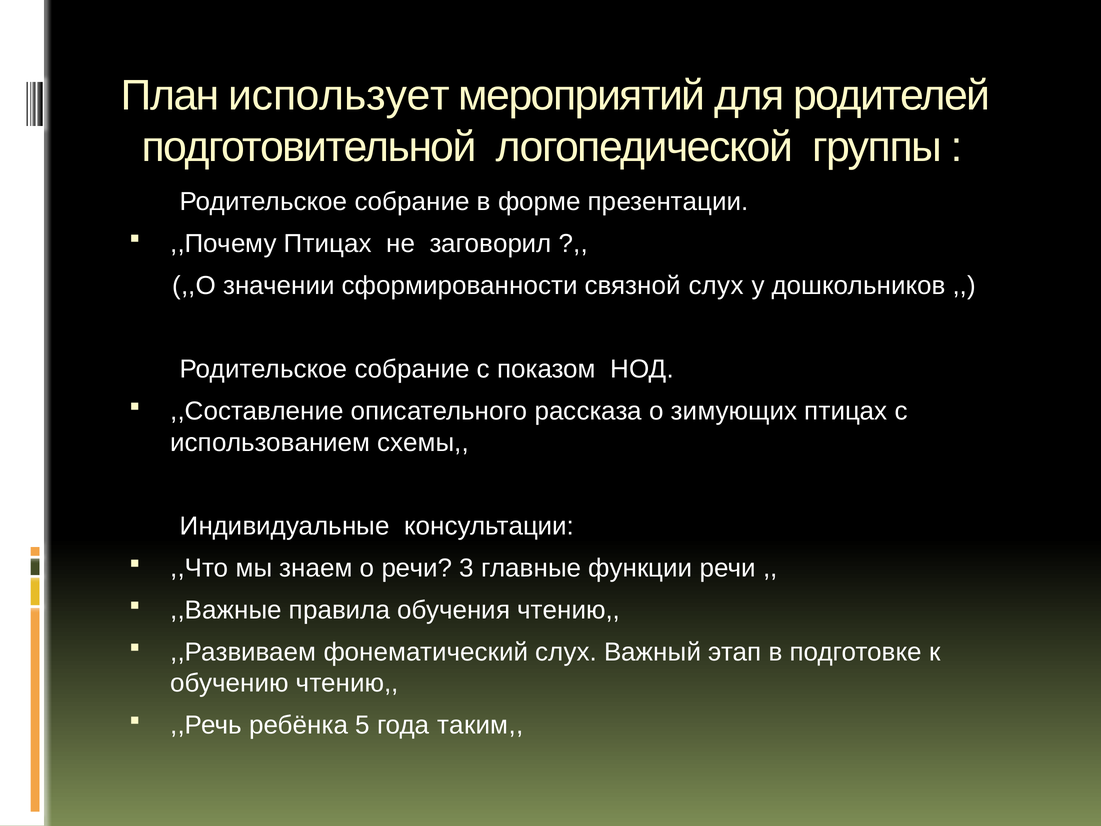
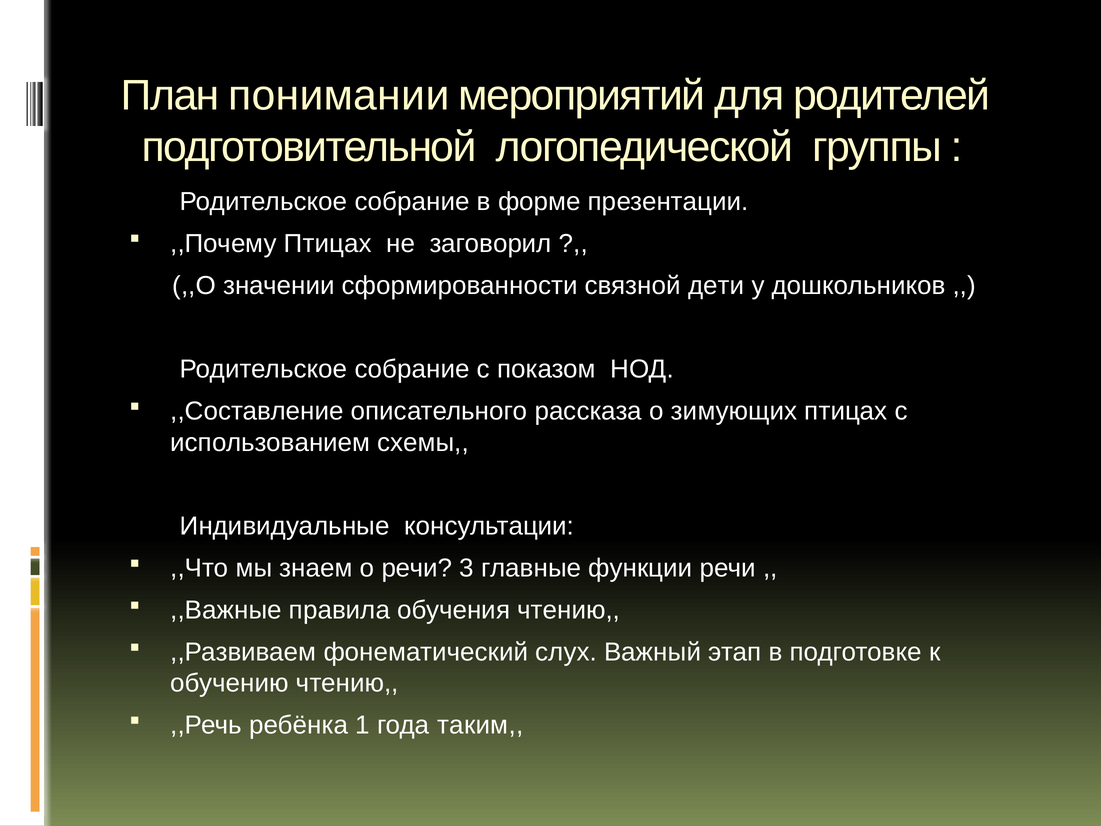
использует: использует -> понимании
связной слух: слух -> дети
5: 5 -> 1
